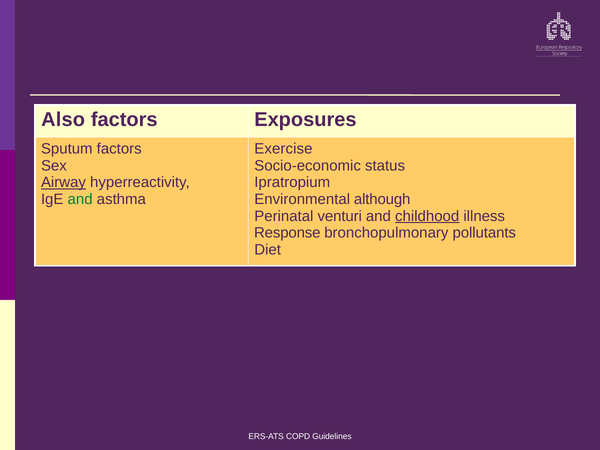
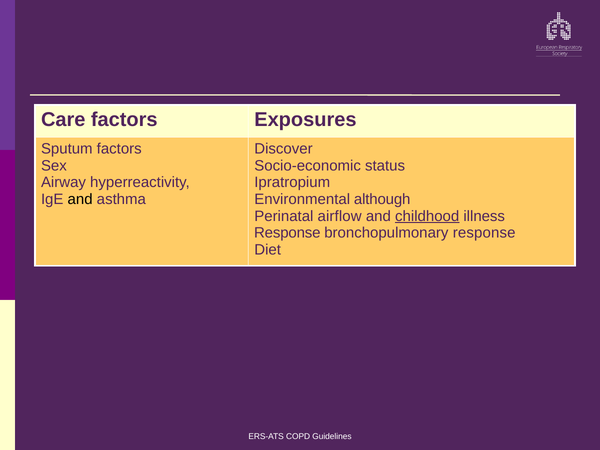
Also: Also -> Care
Exercise: Exercise -> Discover
Airway underline: present -> none
and at (80, 199) colour: green -> black
venturi: venturi -> airflow
bronchopulmonary pollutants: pollutants -> response
